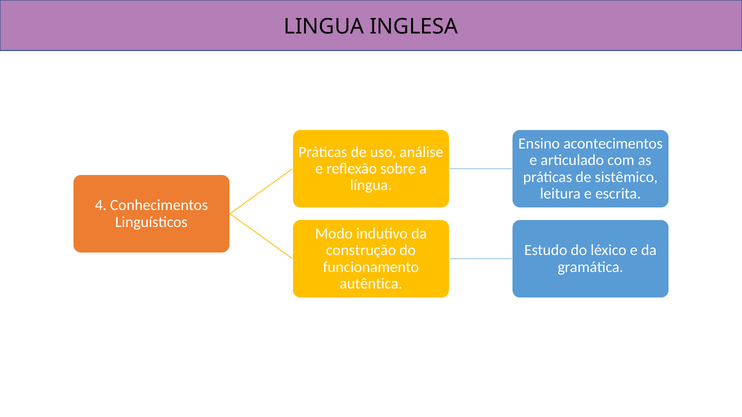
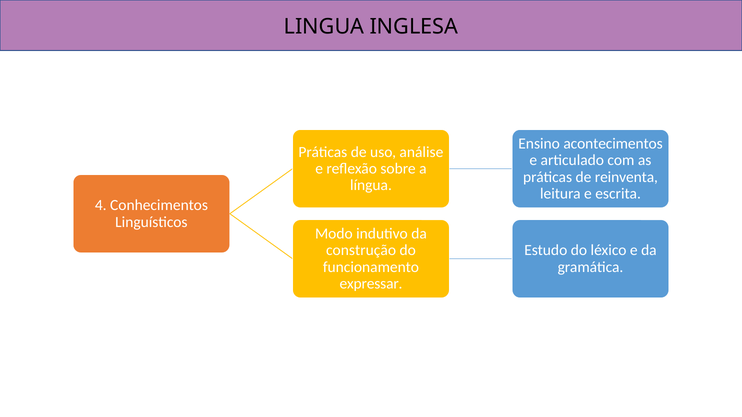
sistêmico: sistêmico -> reinventa
autêntica: autêntica -> expressar
